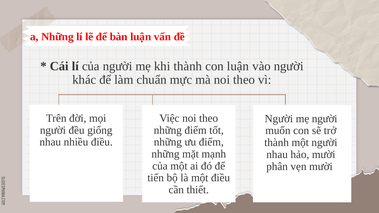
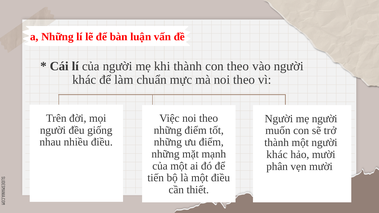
con luận: luận -> theo
nhau at (277, 155): nhau -> khác
